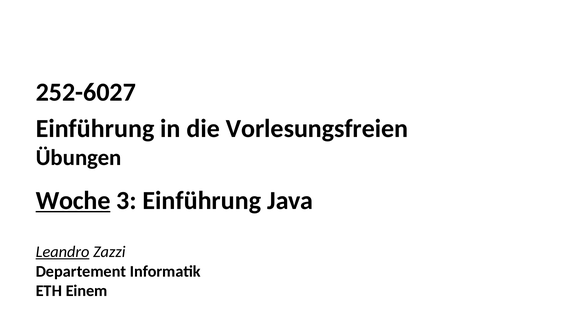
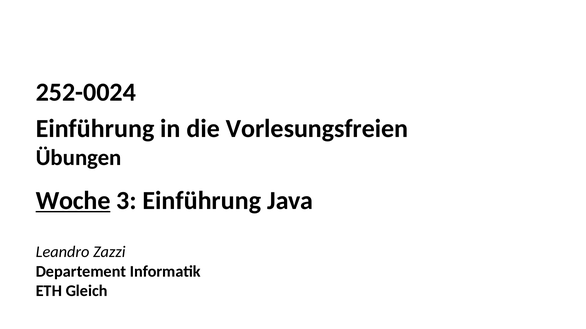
252-6027: 252-6027 -> 252-0024
Leandro underline: present -> none
Einem: Einem -> Gleich
